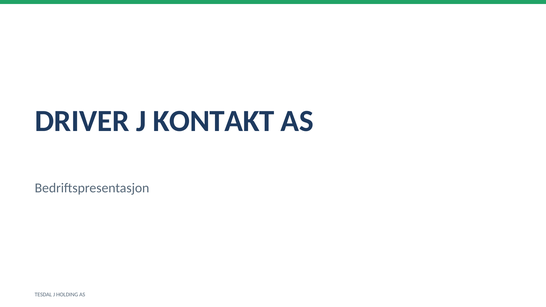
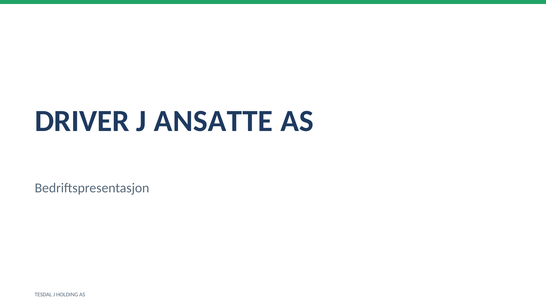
KONTAKT: KONTAKT -> ANSATTE
